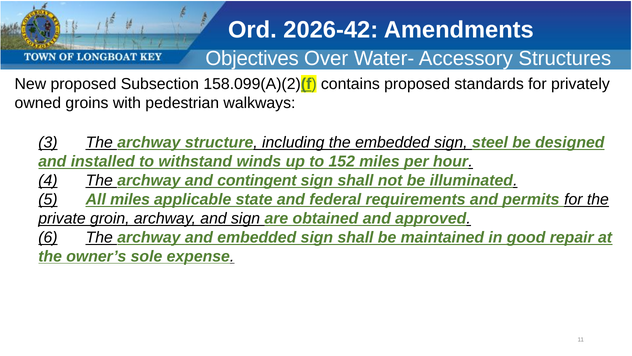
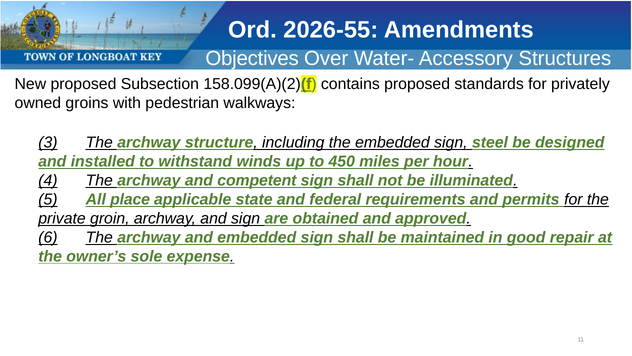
2026-42: 2026-42 -> 2026-55
152: 152 -> 450
contingent: contingent -> competent
All miles: miles -> place
